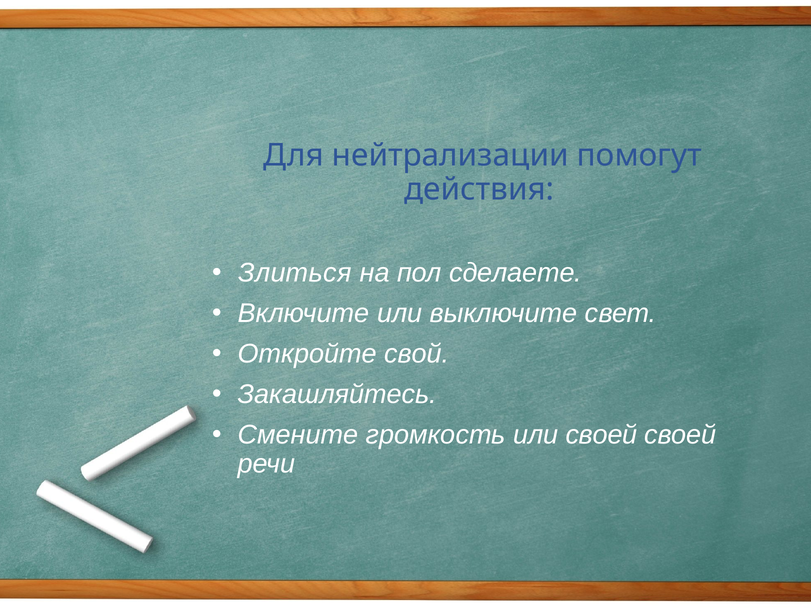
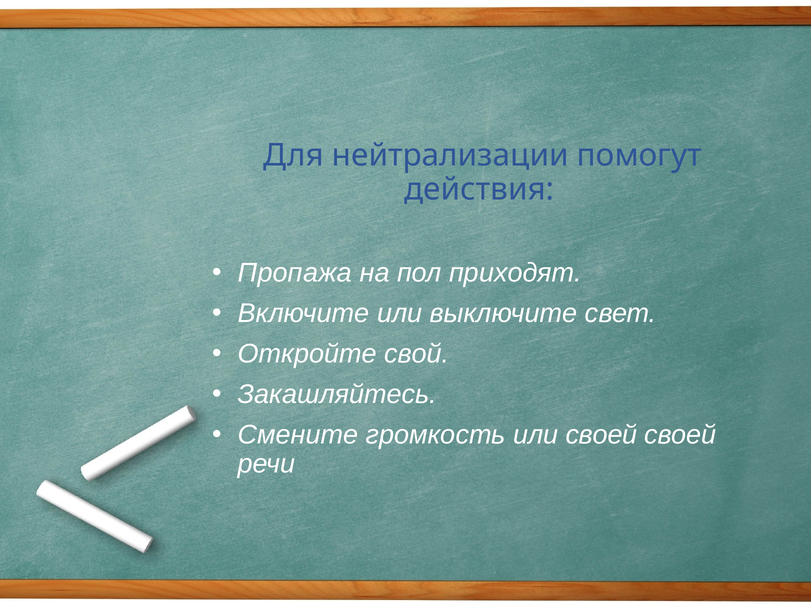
Злиться: Злиться -> Пропажа
сделаете: сделаете -> приходят
